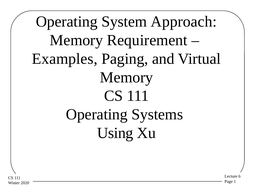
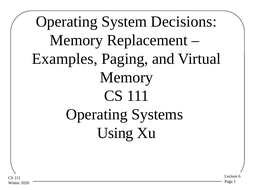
Approach: Approach -> Decisions
Requirement: Requirement -> Replacement
